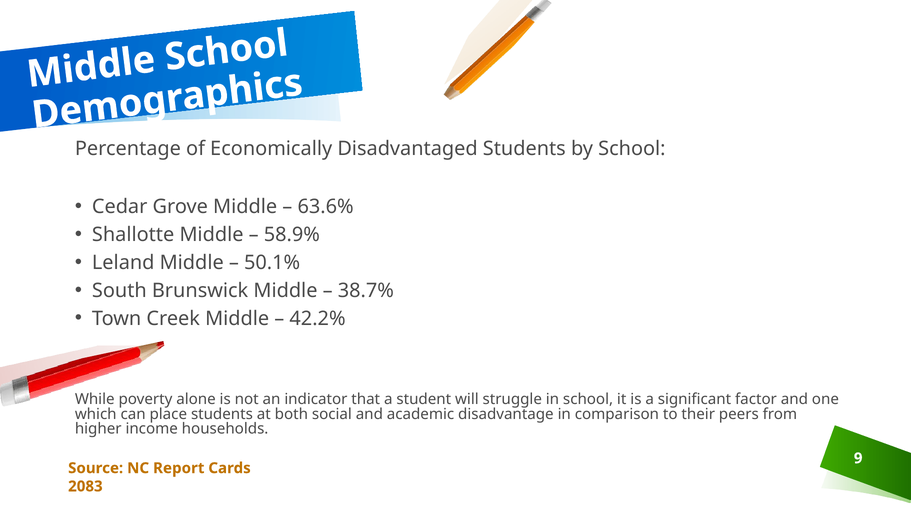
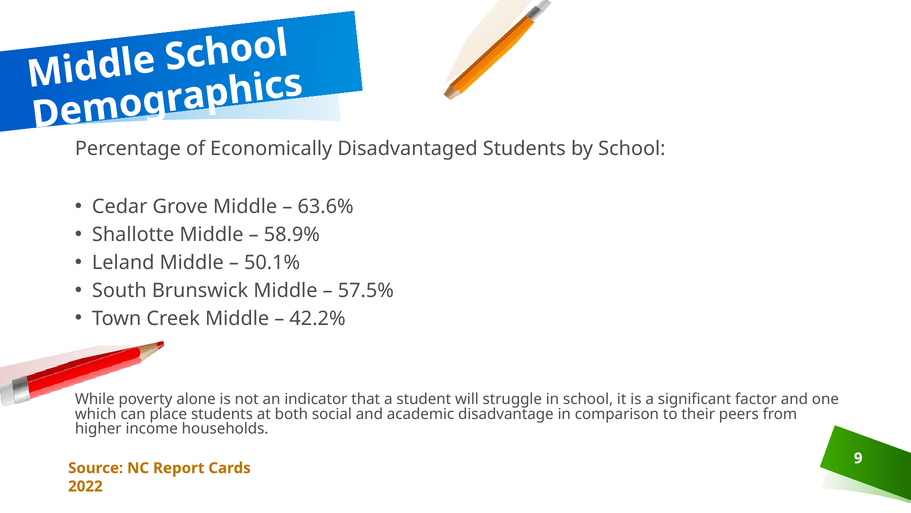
38.7%: 38.7% -> 57.5%
2083: 2083 -> 2022
